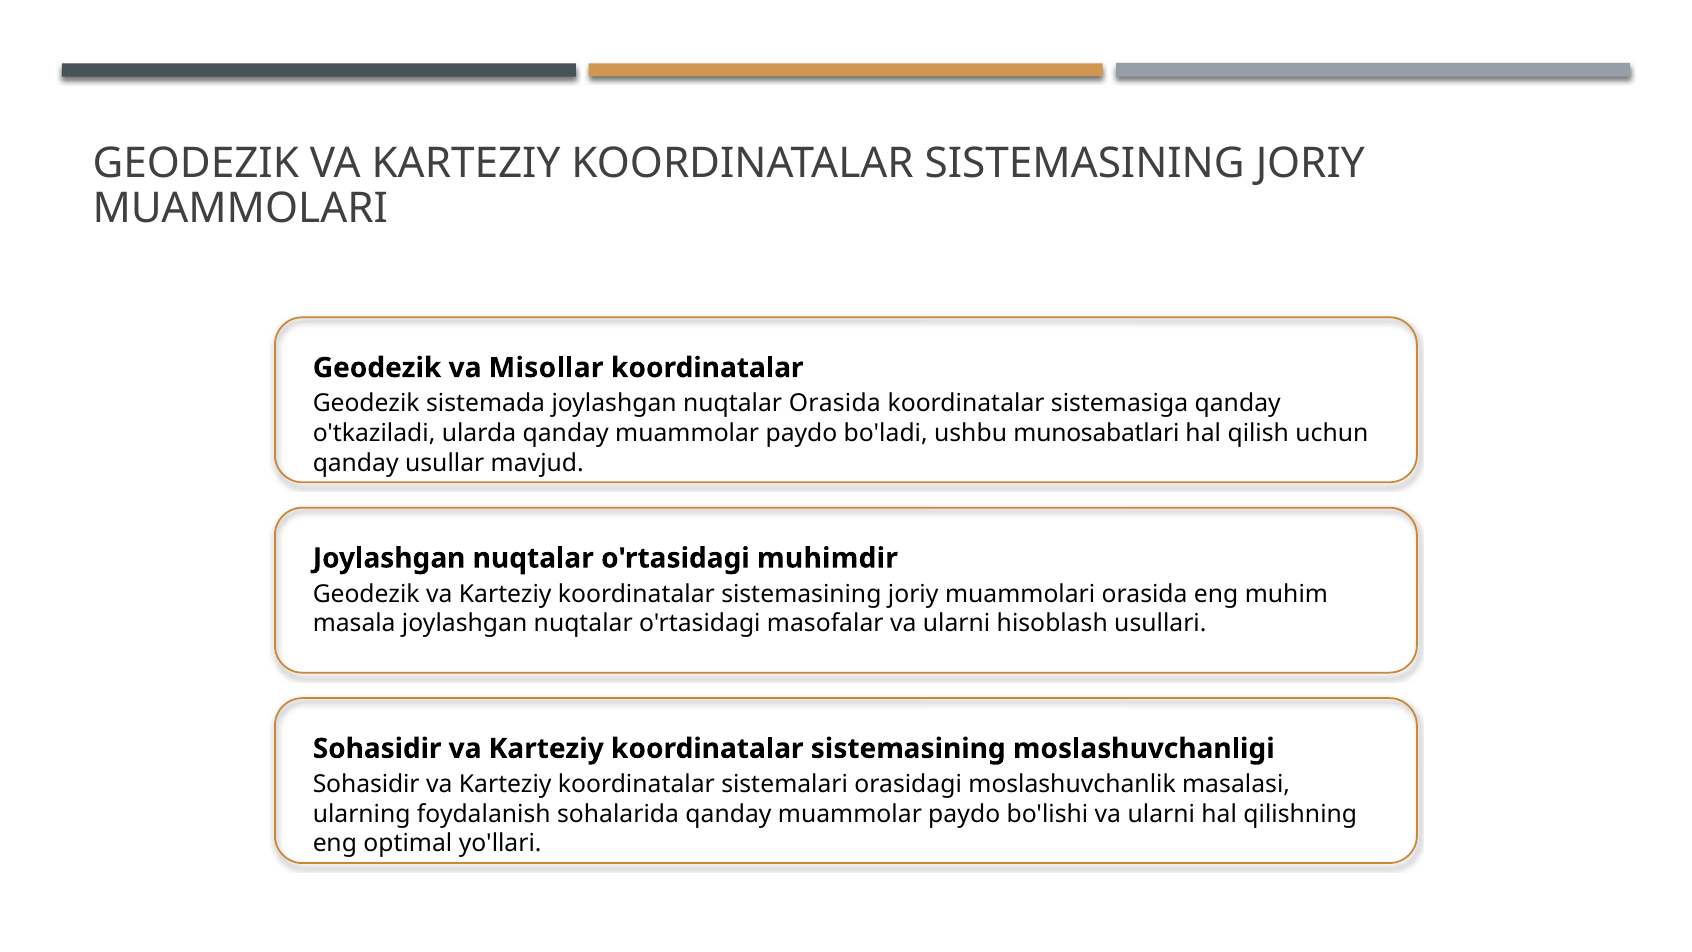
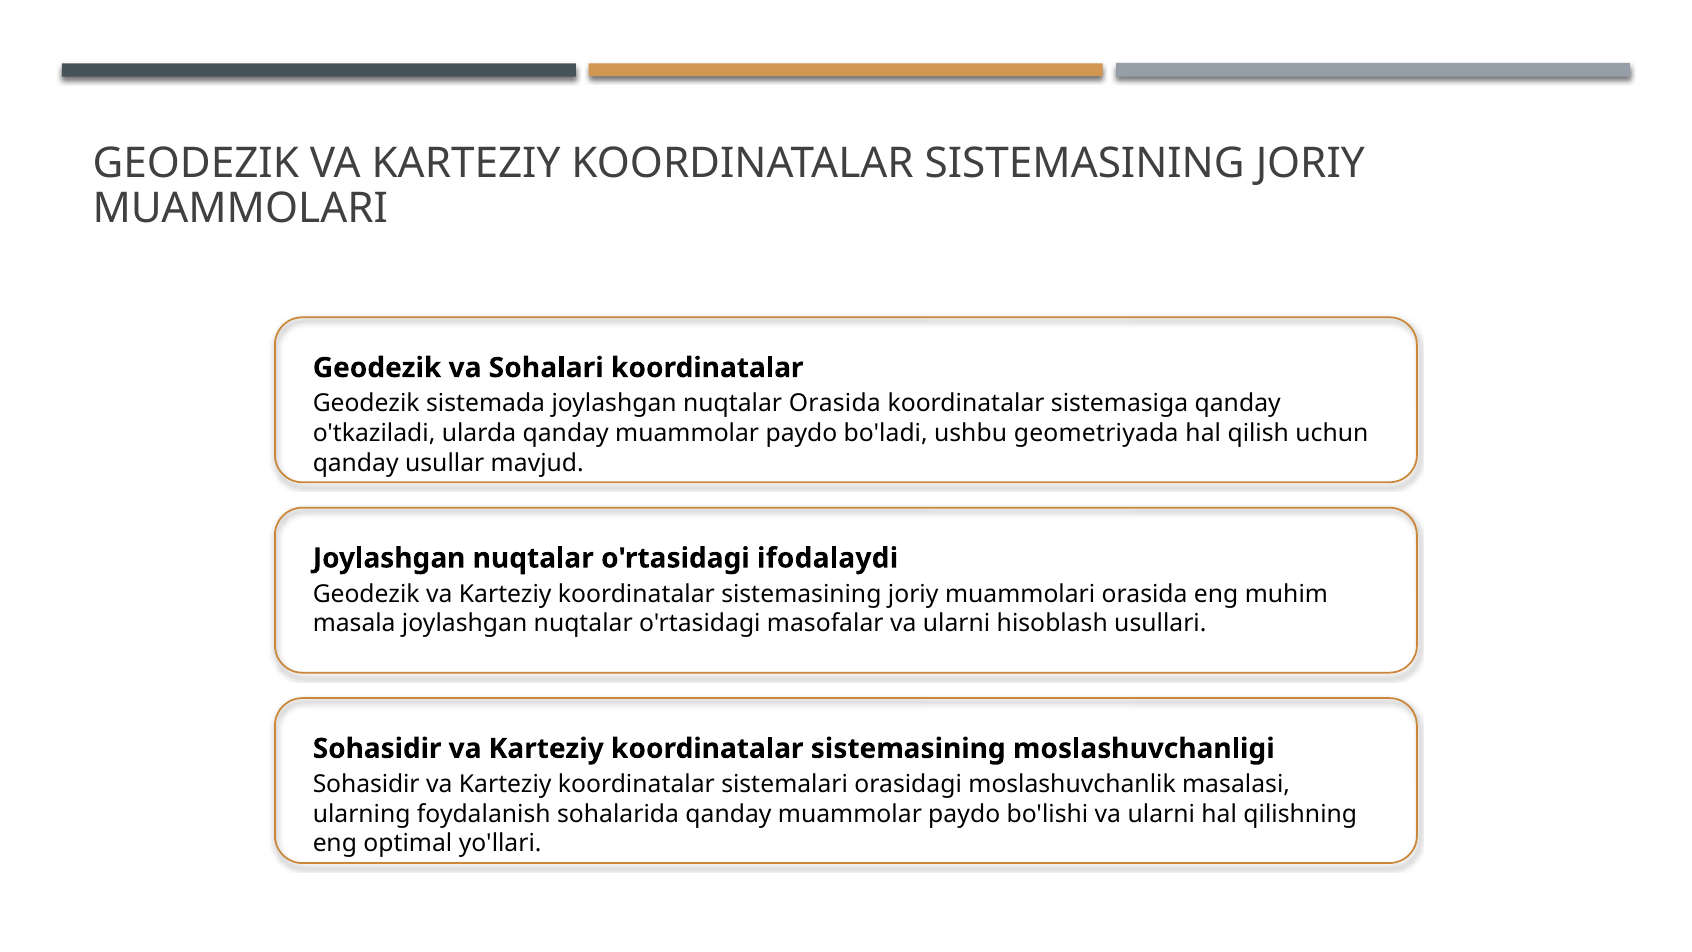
Misollar: Misollar -> Sohalari
munosabatlari: munosabatlari -> geometriyada
muhimdir: muhimdir -> ifodalaydi
